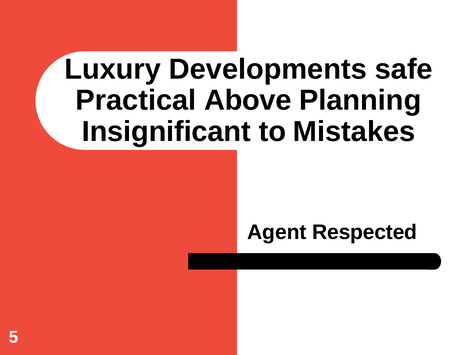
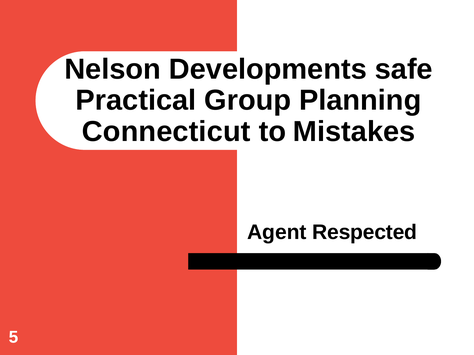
Luxury: Luxury -> Nelson
Above: Above -> Group
Insignificant: Insignificant -> Connecticut
